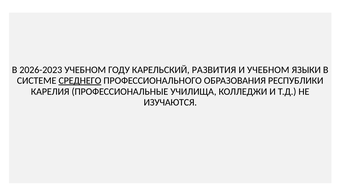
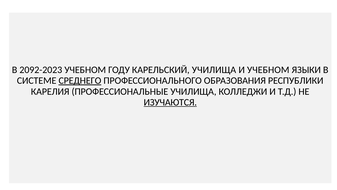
2026-2023: 2026-2023 -> 2092-2023
КАРЕЛЬСКИЙ РАЗВИТИЯ: РАЗВИТИЯ -> УЧИЛИЩА
ИЗУЧАЮТСЯ underline: none -> present
